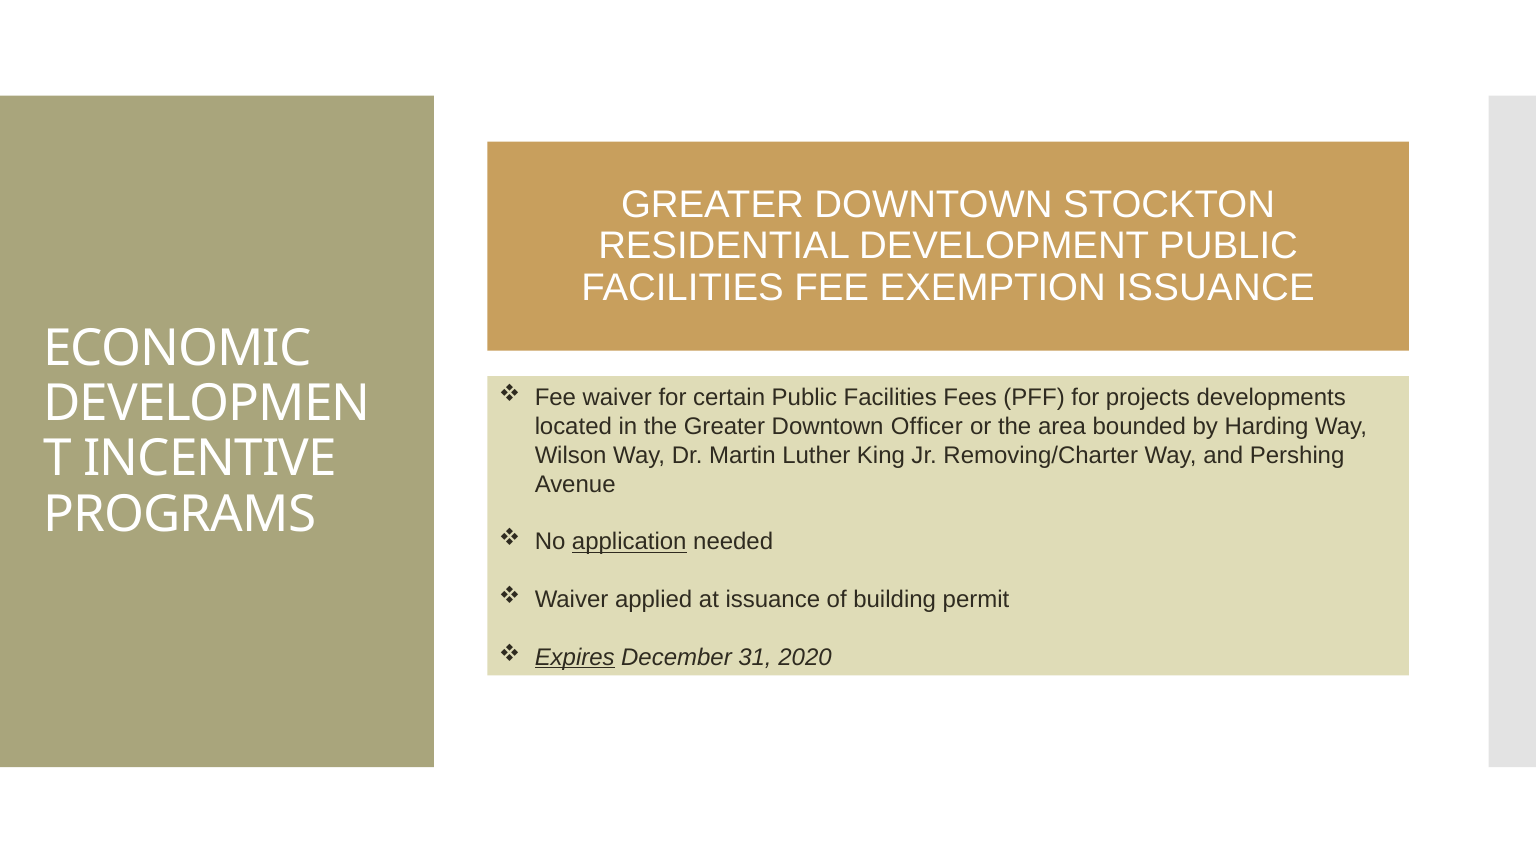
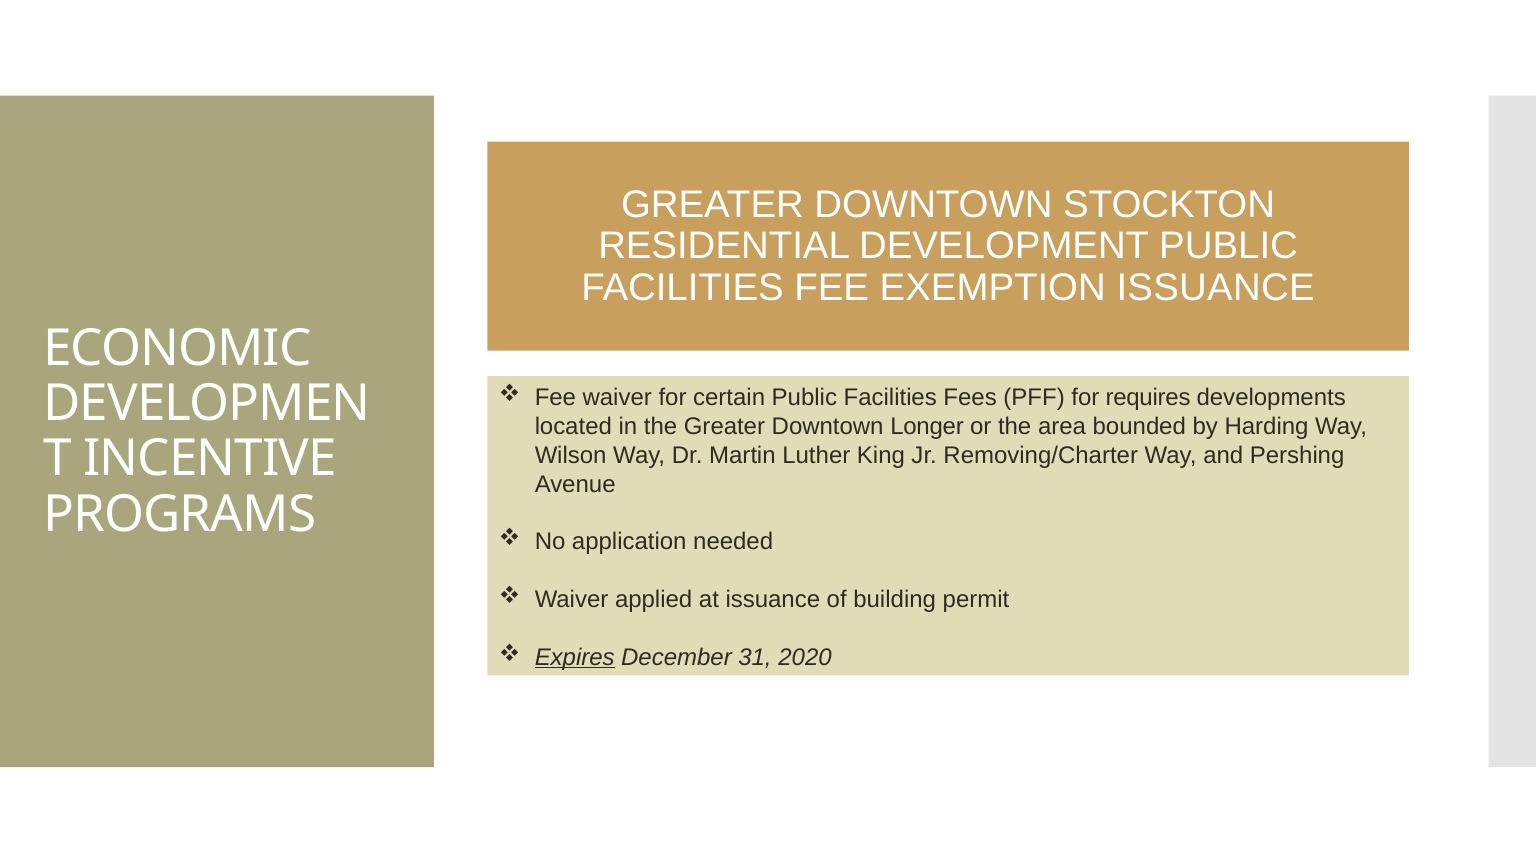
projects: projects -> requires
Officer: Officer -> Longer
application underline: present -> none
